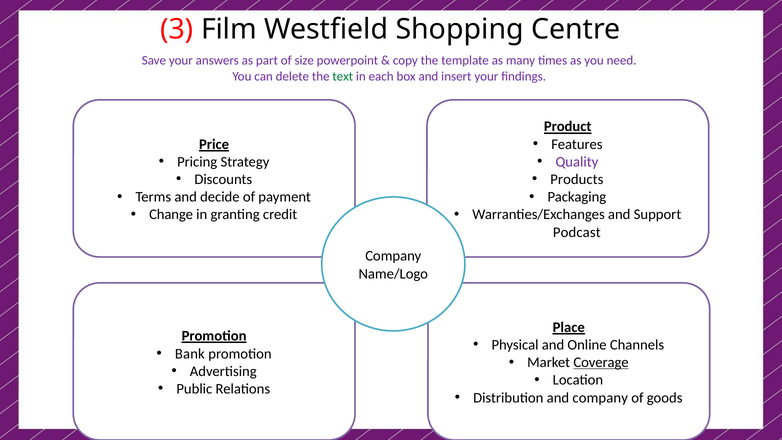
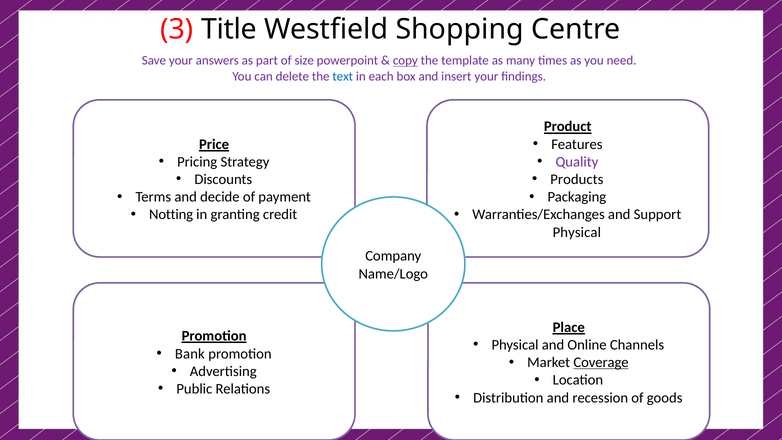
Film: Film -> Title
copy underline: none -> present
text colour: green -> blue
Change: Change -> Notting
Podcast at (577, 232): Podcast -> Physical
and company: company -> recession
